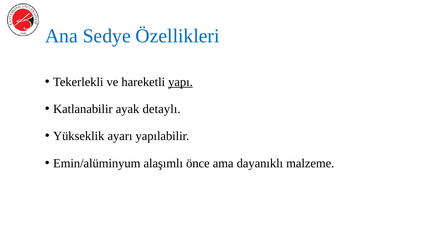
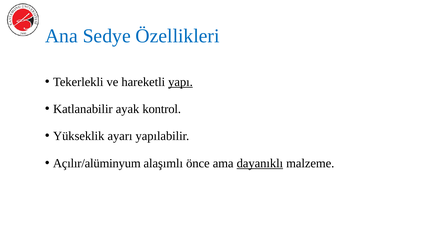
detaylı: detaylı -> kontrol
Emin/alüminyum: Emin/alüminyum -> Açılır/alüminyum
dayanıklı underline: none -> present
